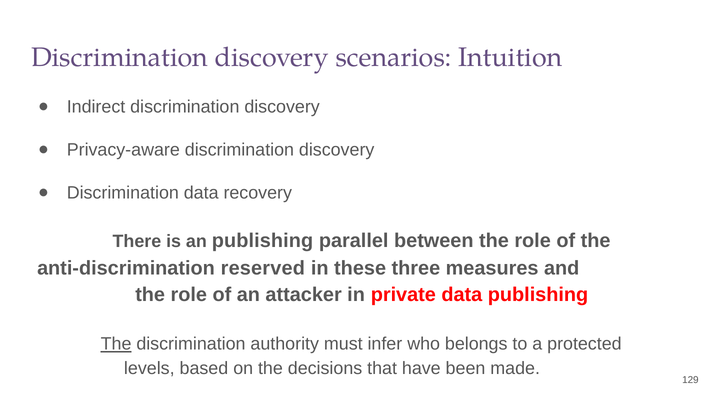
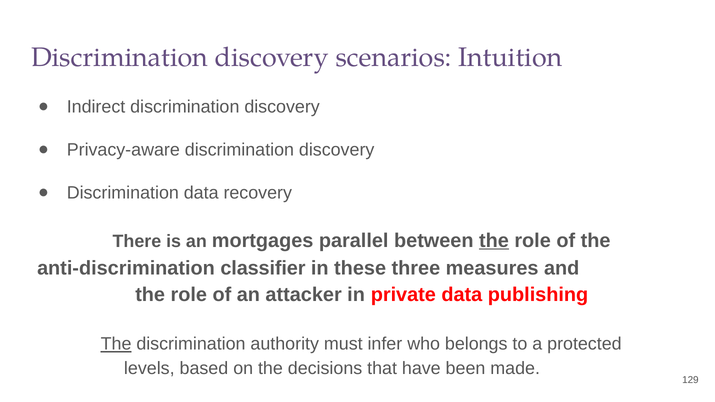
an publishing: publishing -> mortgages
the at (494, 241) underline: none -> present
reserved: reserved -> classifier
